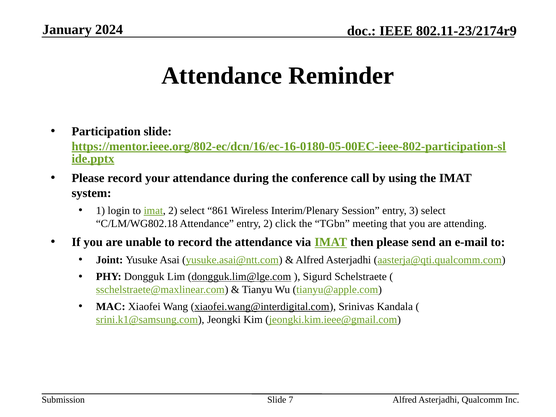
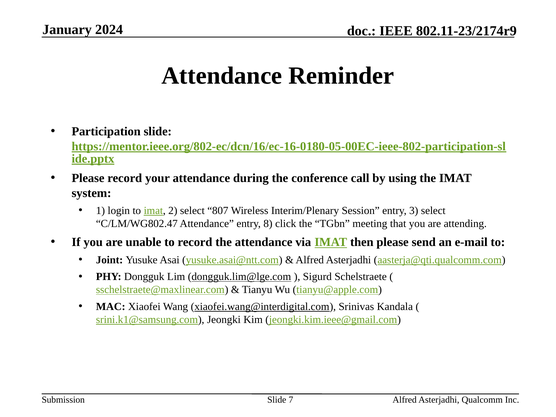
861: 861 -> 807
C/LM/WG802.18: C/LM/WG802.18 -> C/LM/WG802.47
entry 2: 2 -> 8
